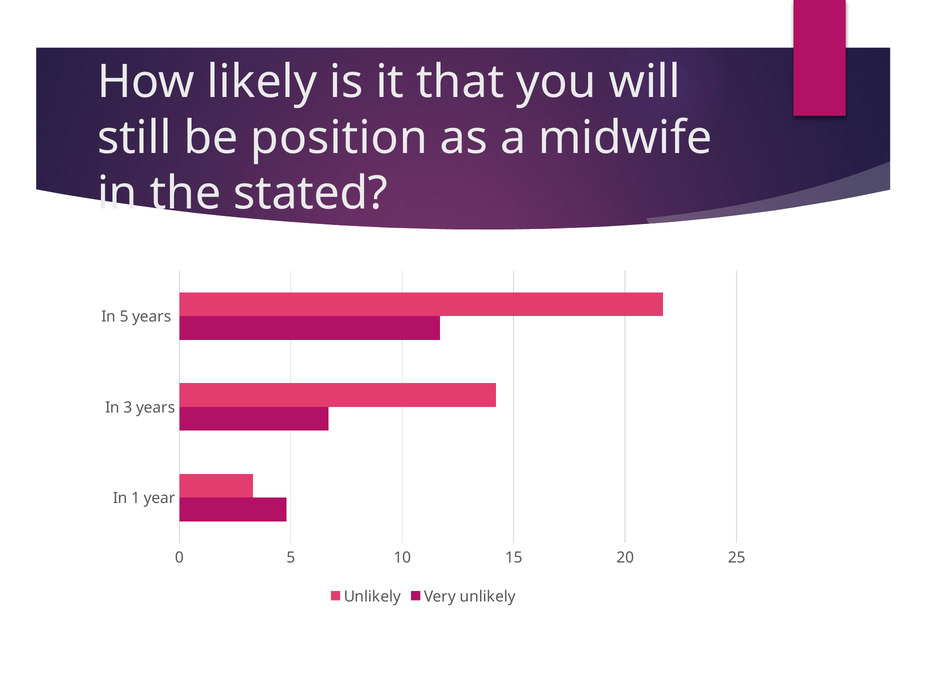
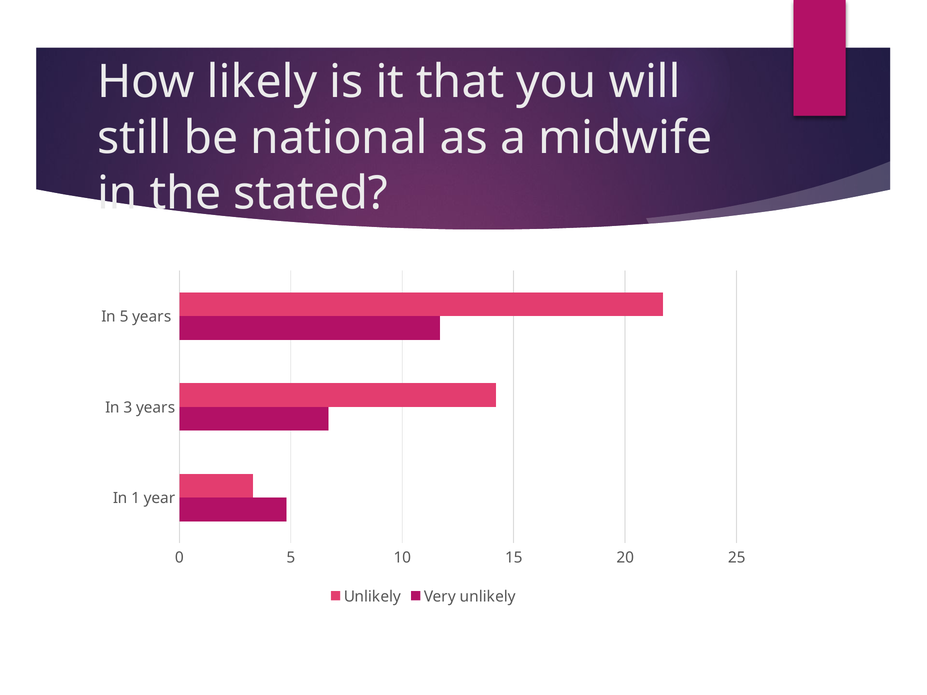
position: position -> national
